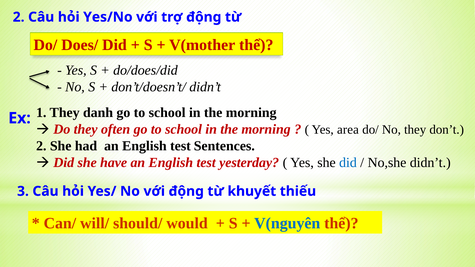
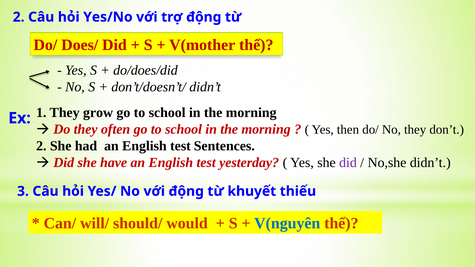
danh: danh -> grow
area: area -> then
did at (348, 163) colour: blue -> purple
